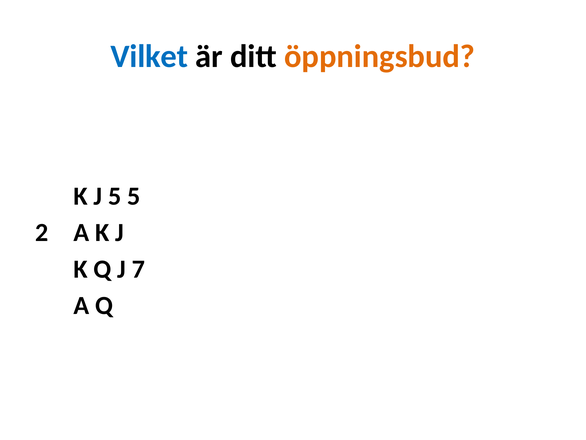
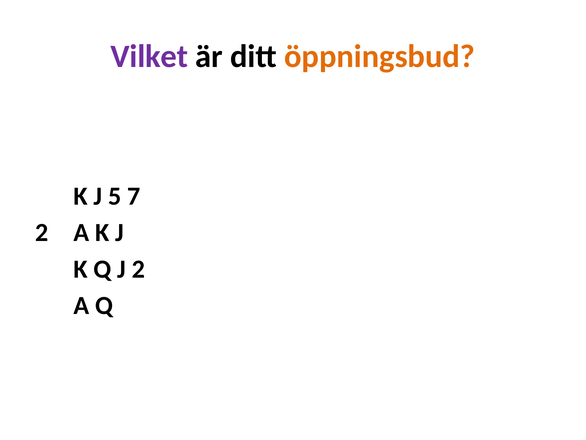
Vilket colour: blue -> purple
5 5: 5 -> 7
J 7: 7 -> 2
